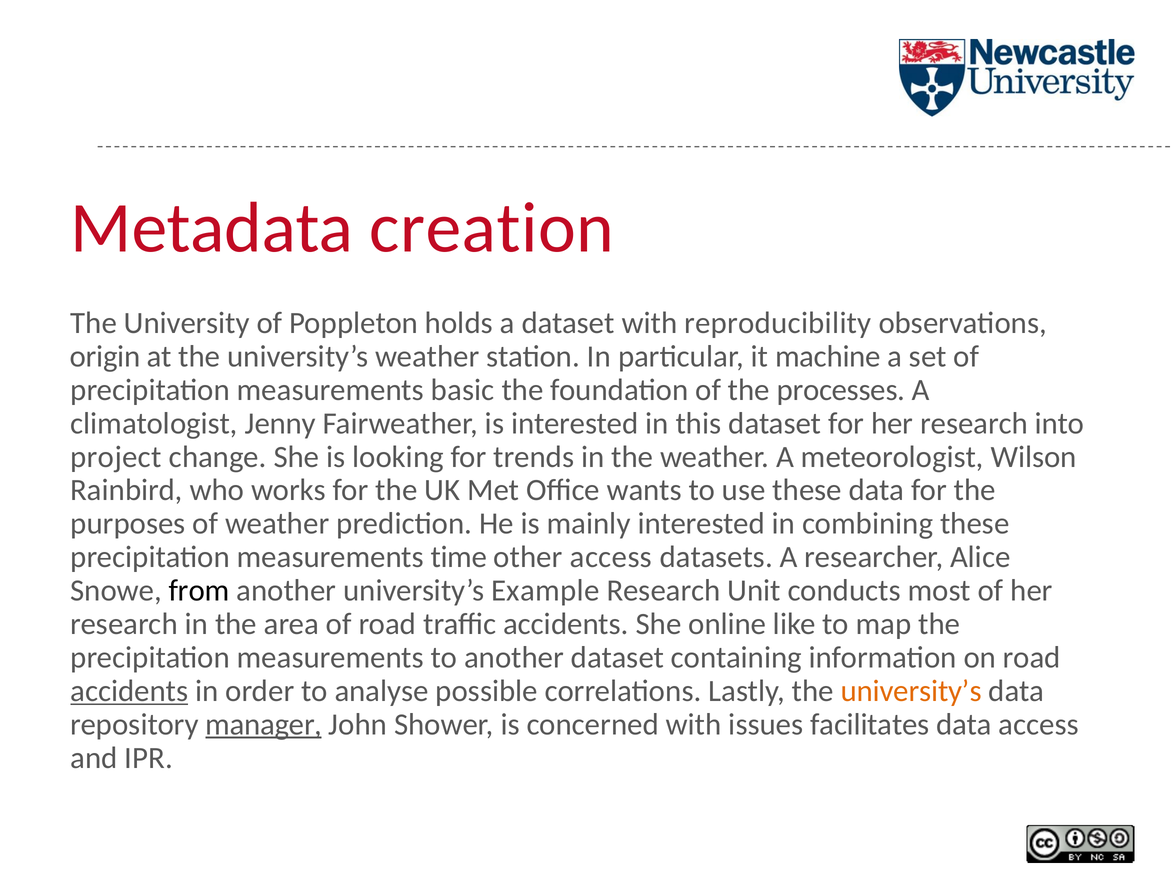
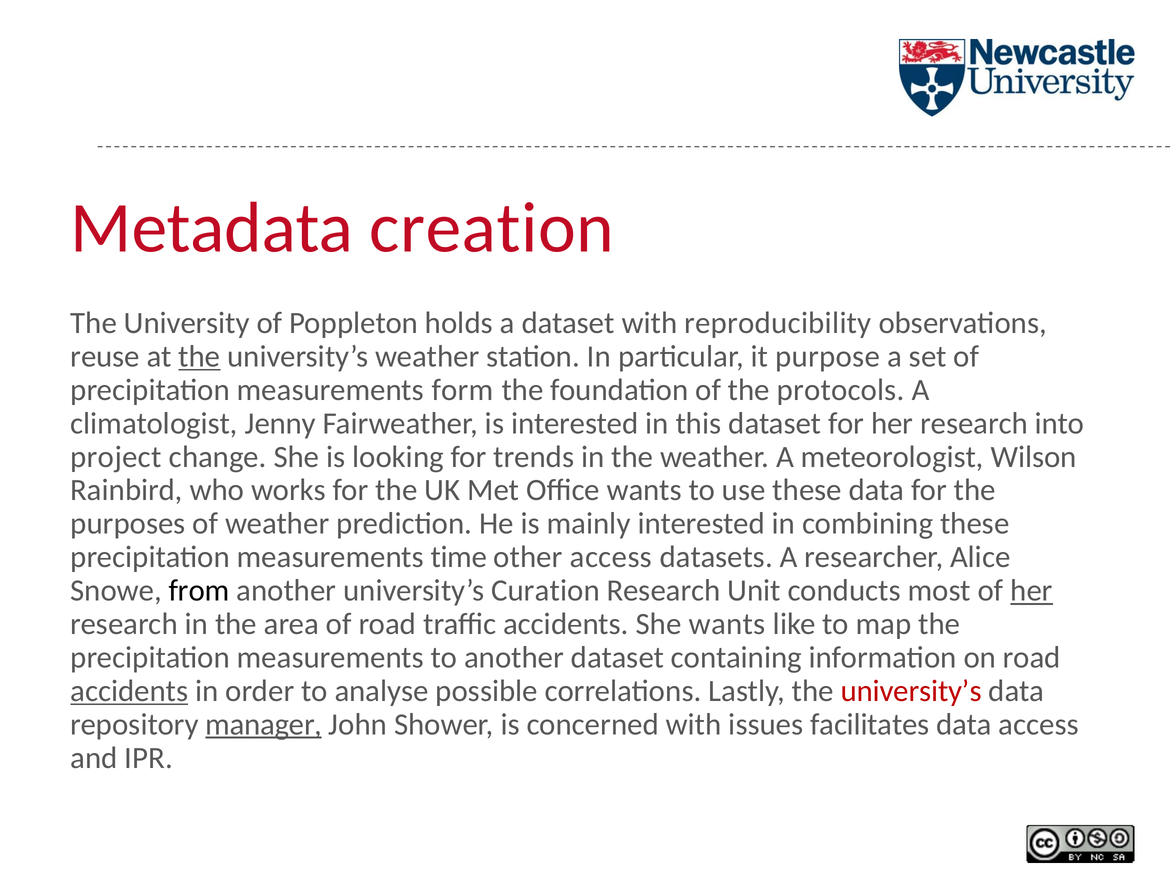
origin: origin -> reuse
the at (199, 356) underline: none -> present
machine: machine -> purpose
basic: basic -> form
processes: processes -> protocols
Example: Example -> Curation
her at (1032, 590) underline: none -> present
She online: online -> wants
university’s at (911, 691) colour: orange -> red
